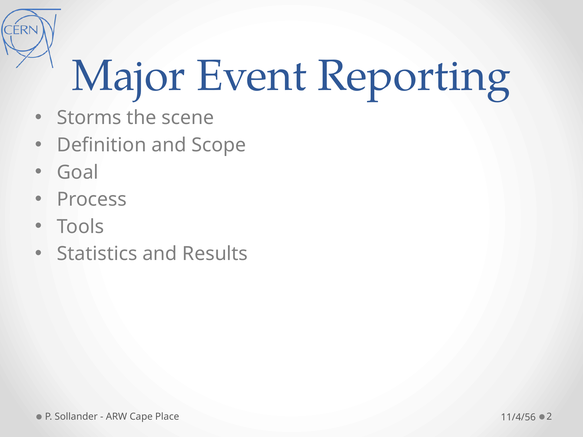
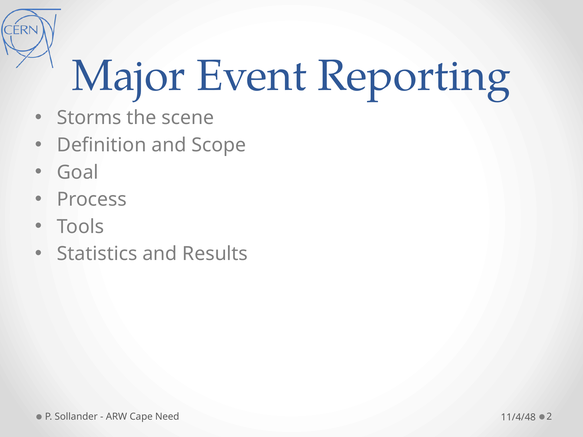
Place: Place -> Need
11/4/56: 11/4/56 -> 11/4/48
